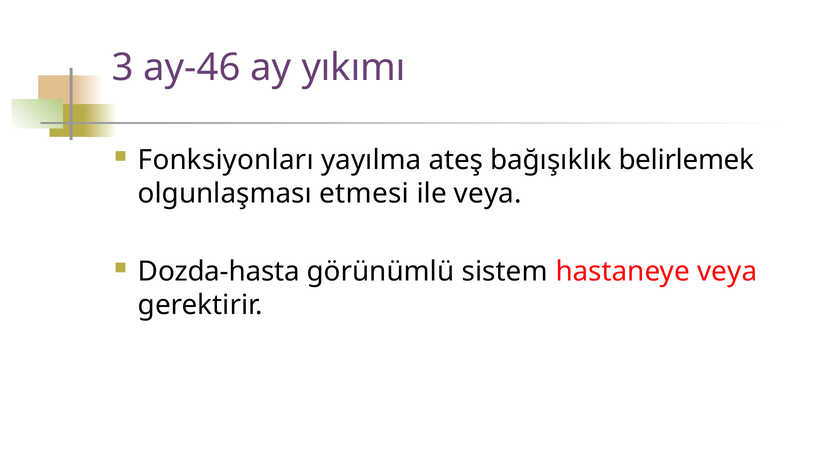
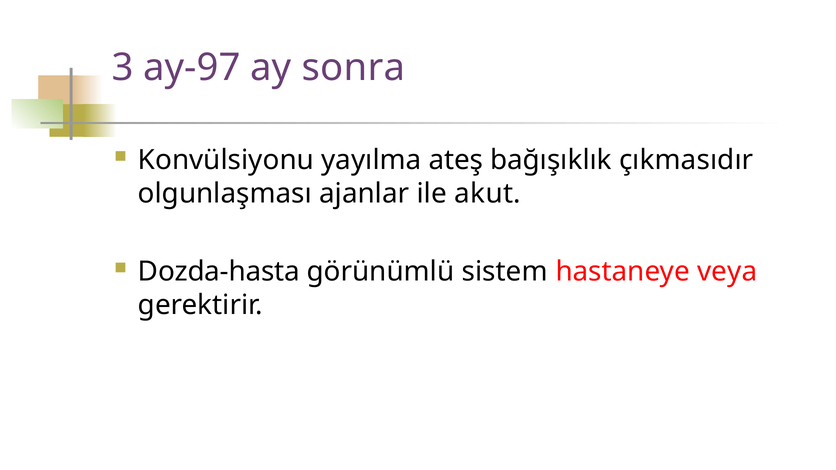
ay-46: ay-46 -> ay-97
yıkımı: yıkımı -> sonra
Fonksiyonları: Fonksiyonları -> Konvülsiyonu
belirlemek: belirlemek -> çıkmasıdır
etmesi: etmesi -> ajanlar
ile veya: veya -> akut
